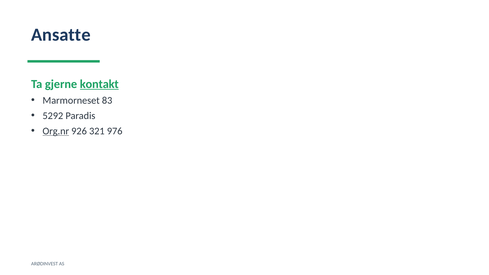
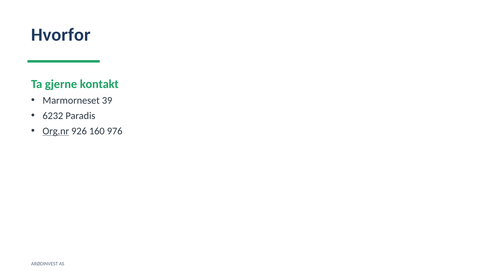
Ansatte: Ansatte -> Hvorfor
kontakt underline: present -> none
83: 83 -> 39
5292: 5292 -> 6232
321: 321 -> 160
